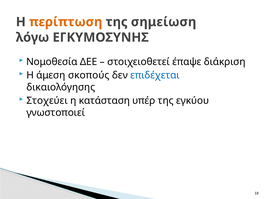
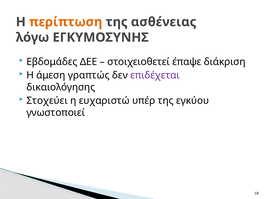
σημείωση: σημείωση -> ασθένειας
Νομοθεσία: Νομοθεσία -> Εβδομάδες
σκοπούς: σκοπούς -> γραπτώς
επιδέχεται colour: blue -> purple
κατάσταση: κατάσταση -> ευχαριστώ
